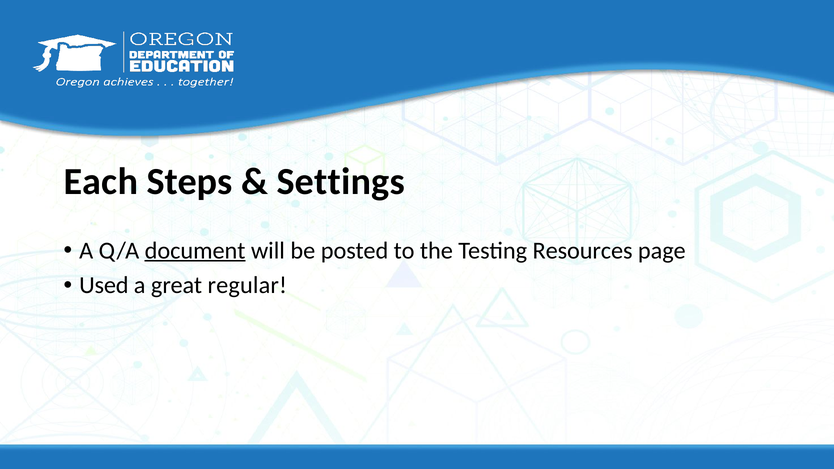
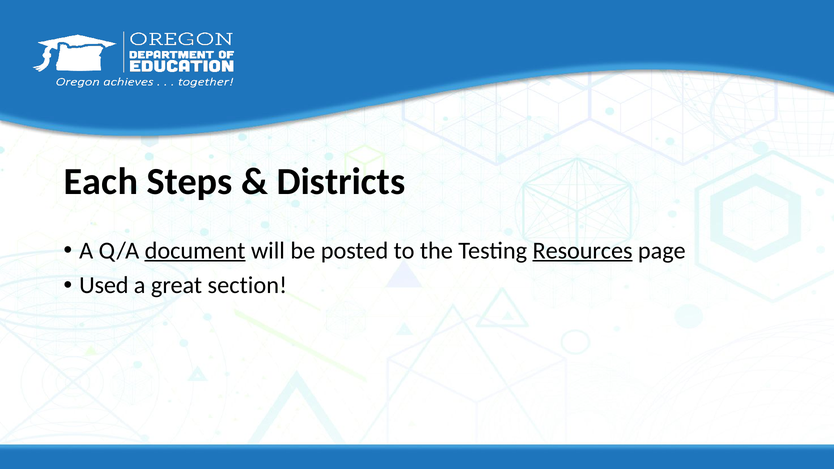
Settings: Settings -> Districts
Resources underline: none -> present
regular: regular -> section
